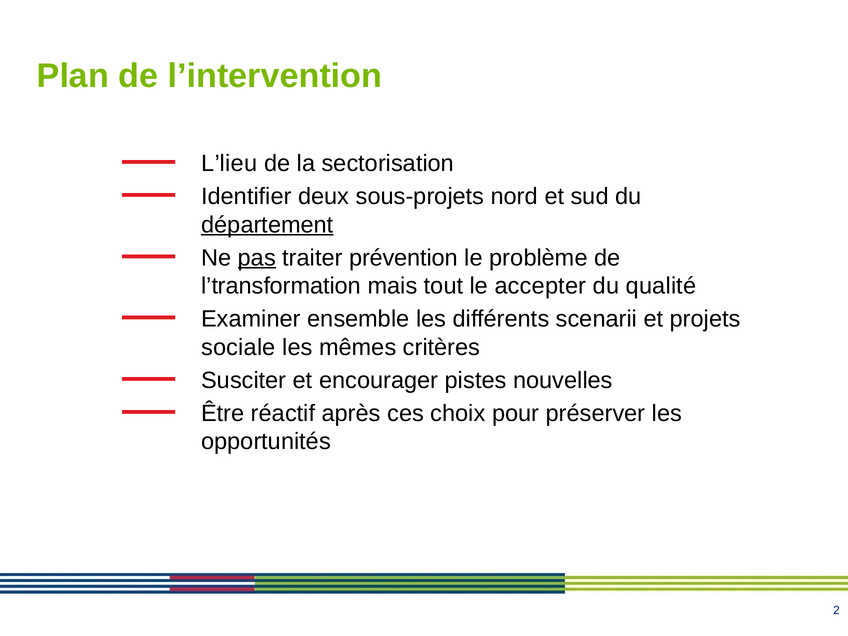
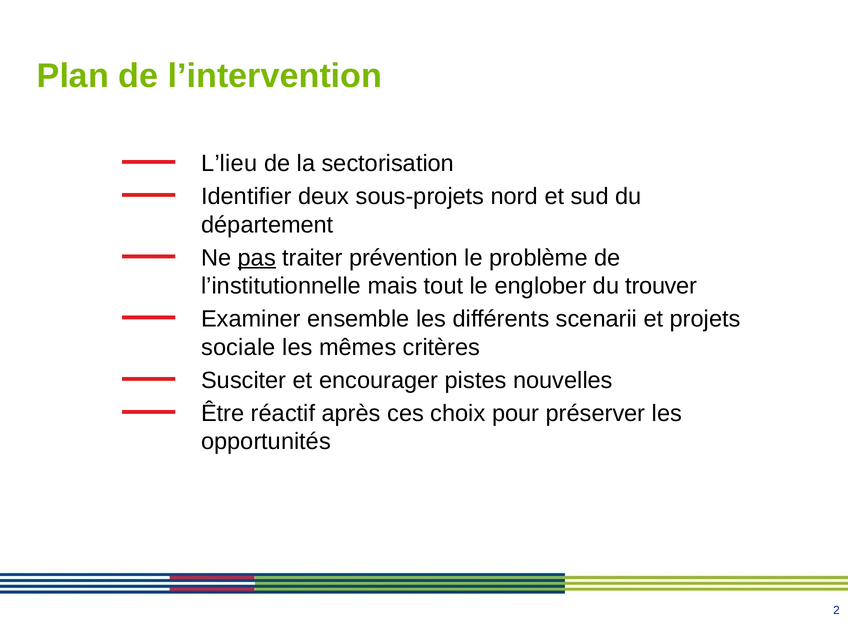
département underline: present -> none
l’transformation: l’transformation -> l’institutionnelle
accepter: accepter -> englober
qualité: qualité -> trouver
